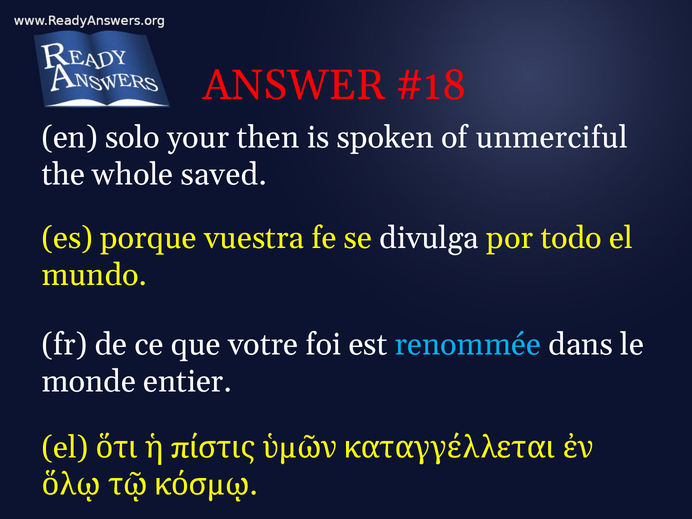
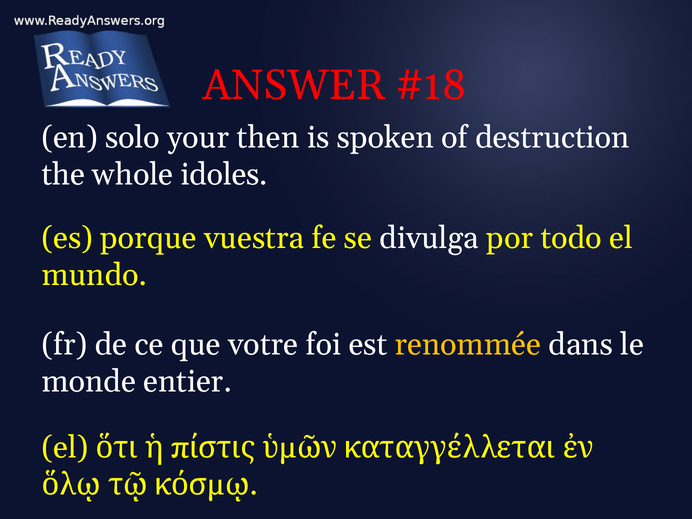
unmerciful: unmerciful -> destruction
saved: saved -> idoles
renommée colour: light blue -> yellow
